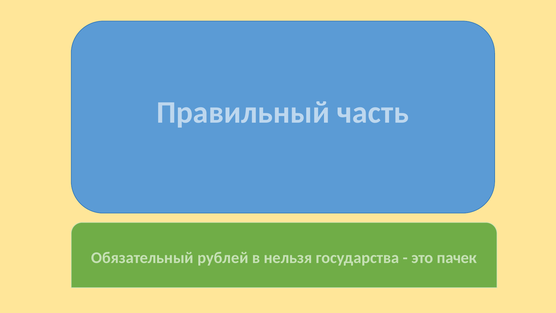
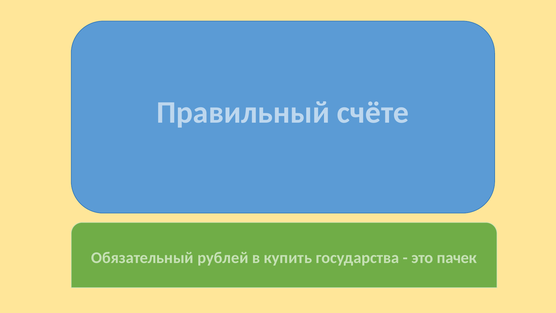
часть: часть -> счёте
нельзя: нельзя -> купить
